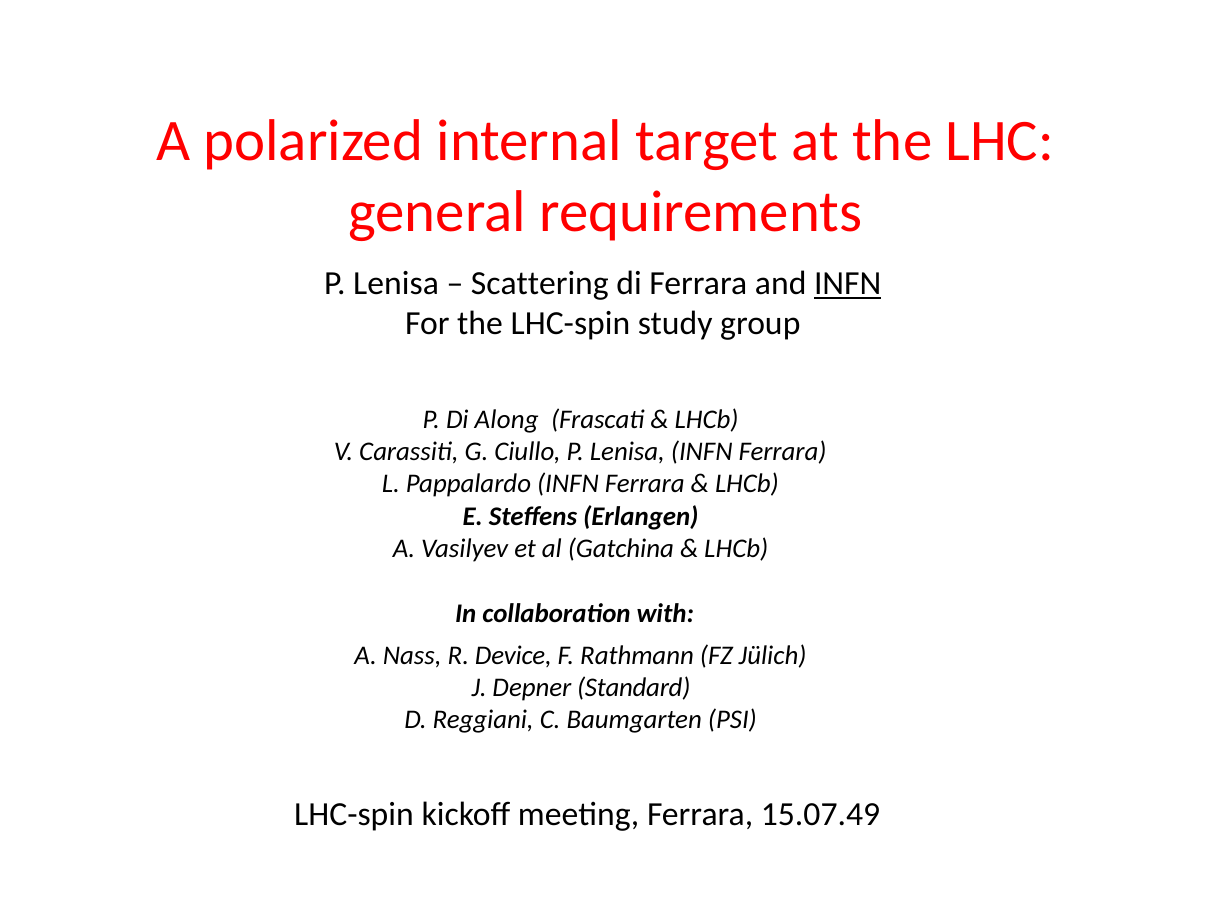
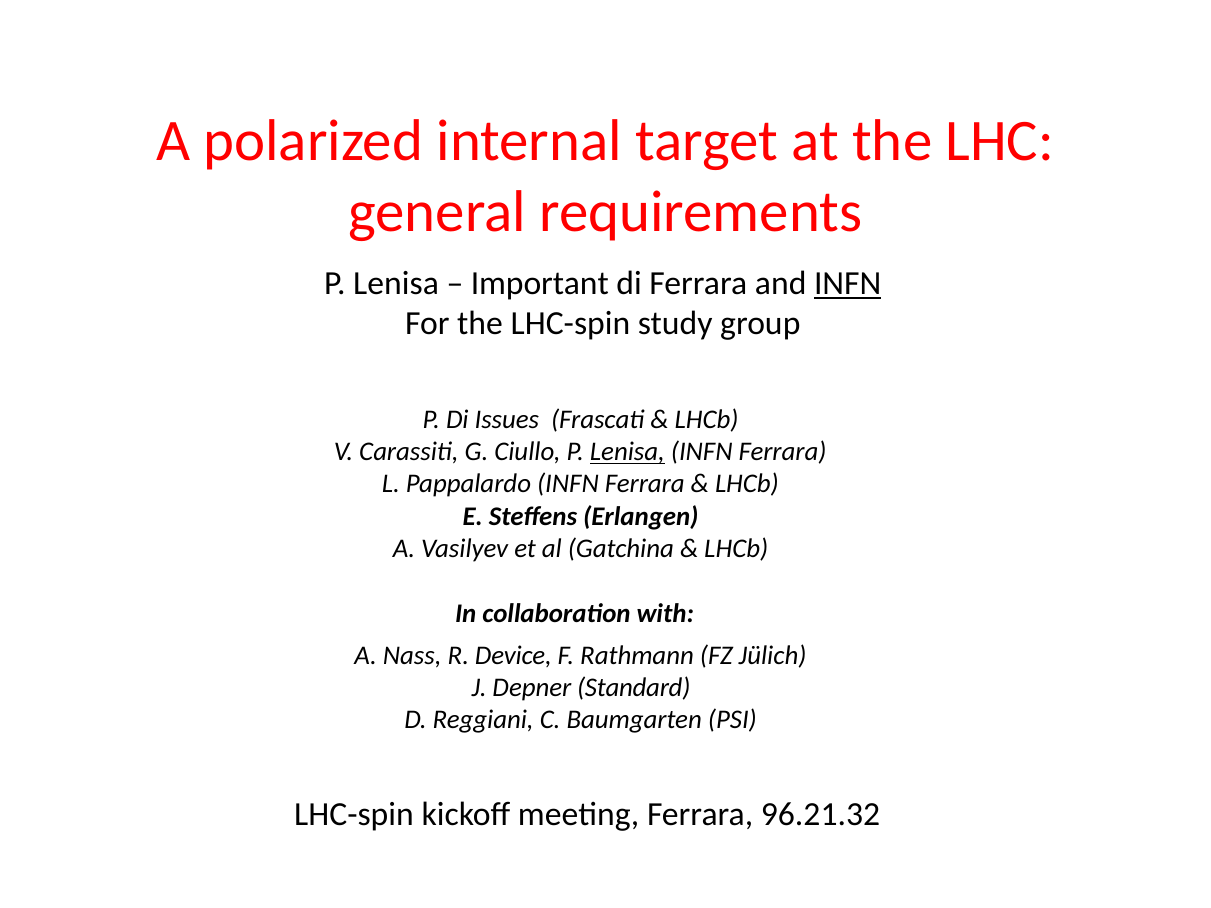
Scattering: Scattering -> Important
Along: Along -> Issues
Lenisa at (627, 452) underline: none -> present
15.07.49: 15.07.49 -> 96.21.32
